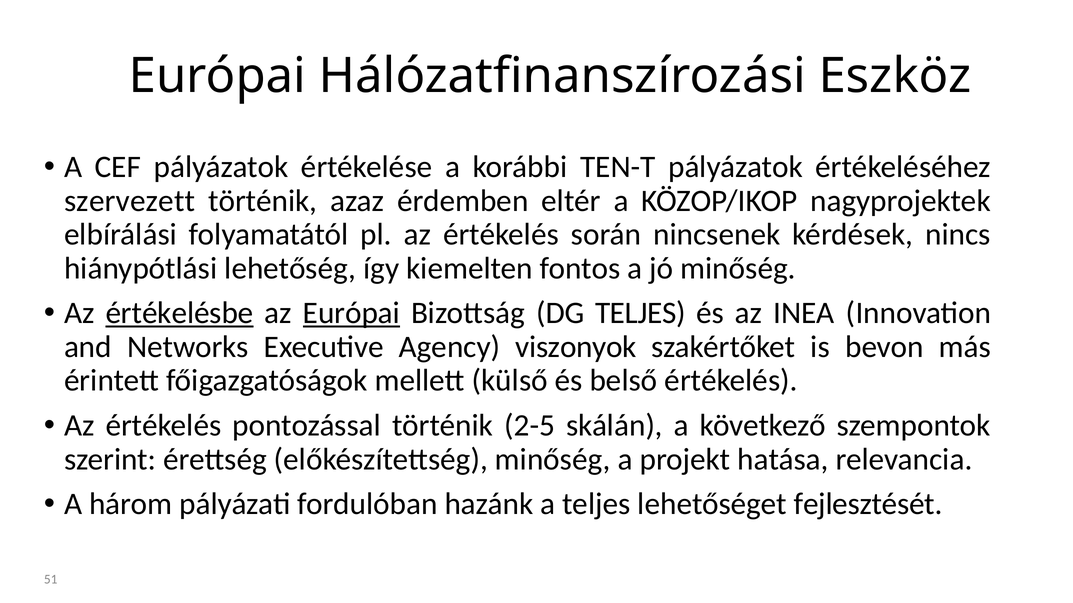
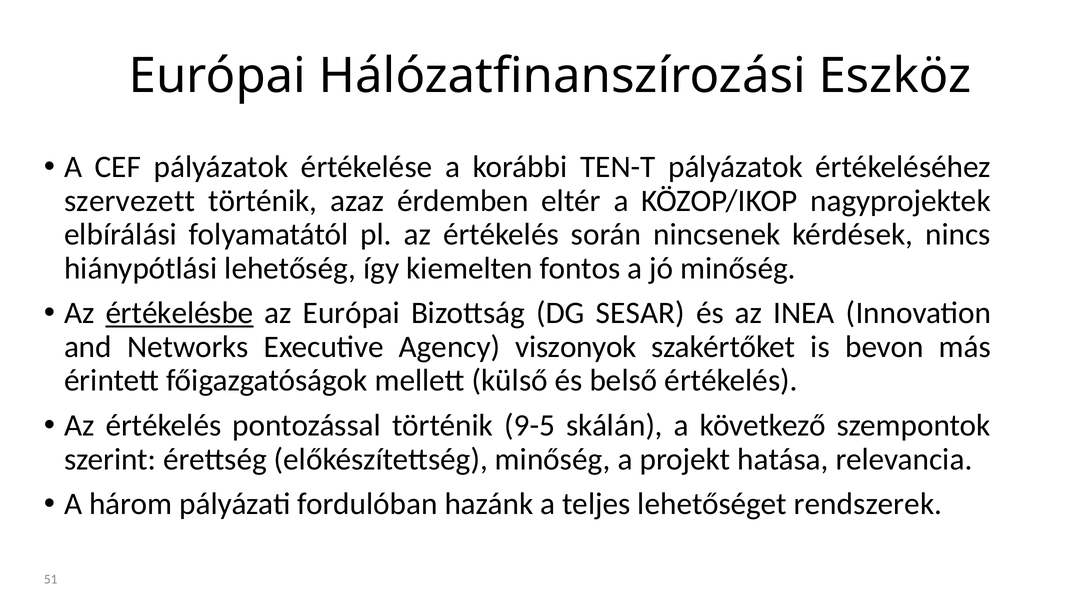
Európai at (351, 313) underline: present -> none
DG TELJES: TELJES -> SESAR
2-5: 2-5 -> 9-5
fejlesztését: fejlesztését -> rendszerek
